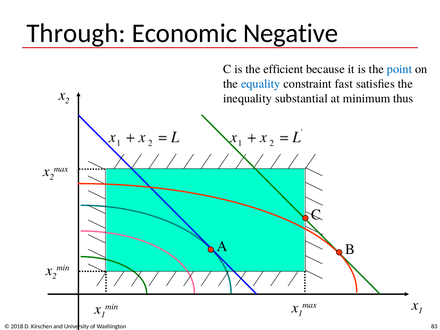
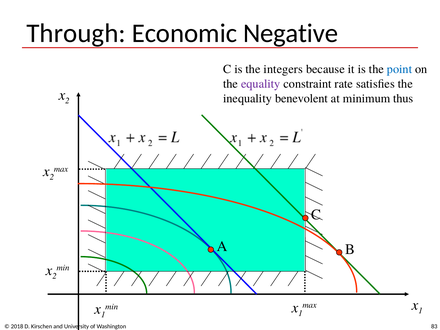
efficient: efficient -> integers
equality colour: blue -> purple
fast: fast -> rate
substantial: substantial -> benevolent
